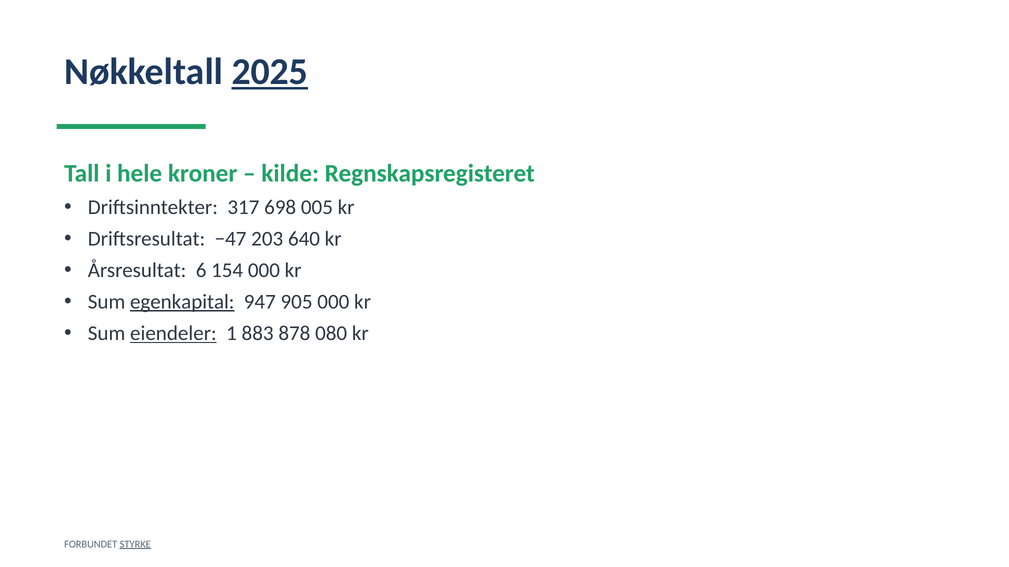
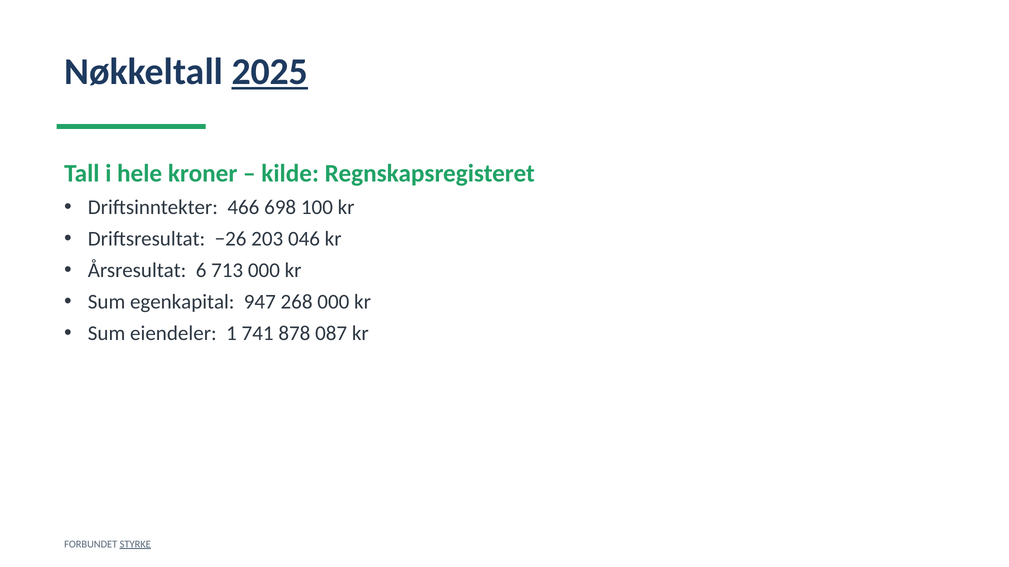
317: 317 -> 466
005: 005 -> 100
−47: −47 -> −26
640: 640 -> 046
154: 154 -> 713
egenkapital underline: present -> none
905: 905 -> 268
eiendeler underline: present -> none
883: 883 -> 741
080: 080 -> 087
